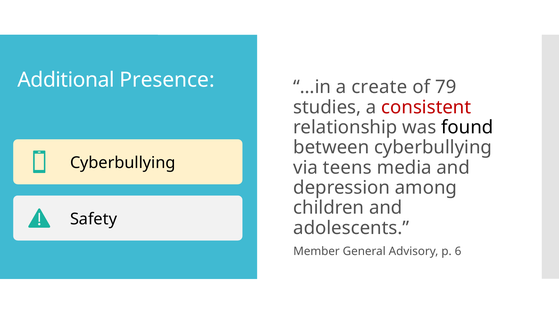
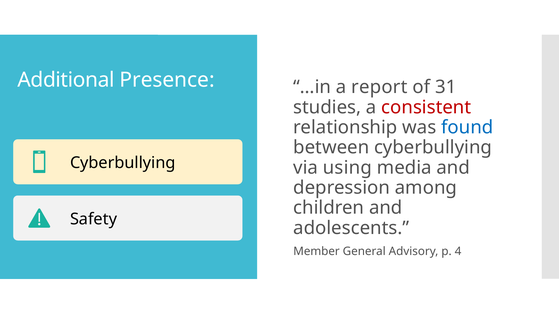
create: create -> report
79: 79 -> 31
found colour: black -> blue
teens: teens -> using
6: 6 -> 4
